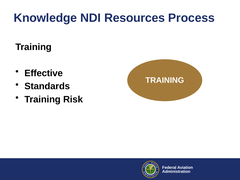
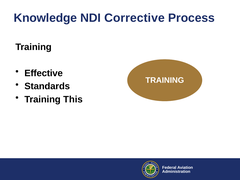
Resources: Resources -> Corrective
Risk: Risk -> This
